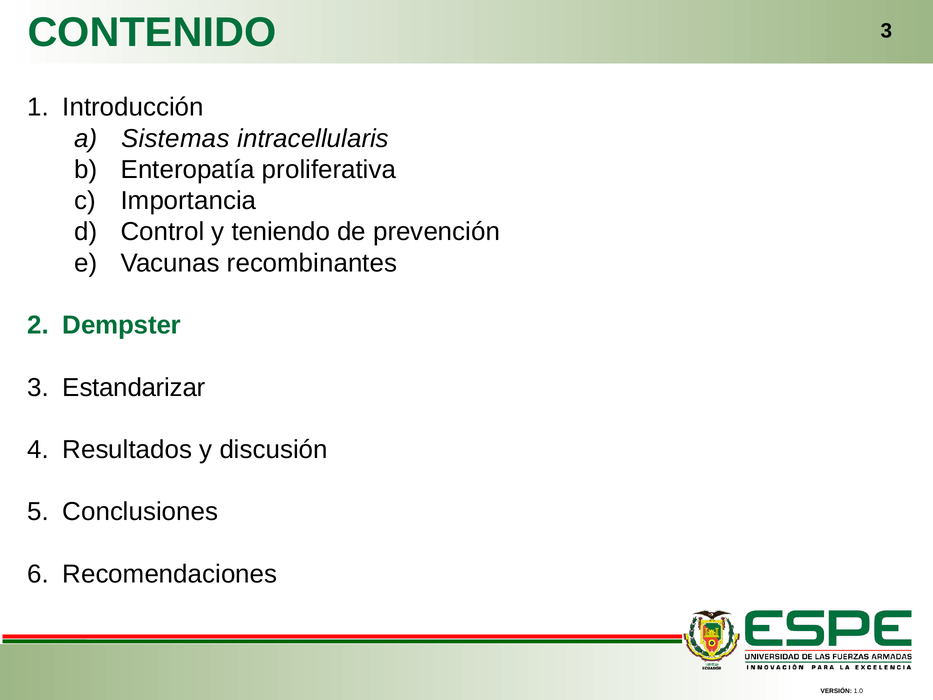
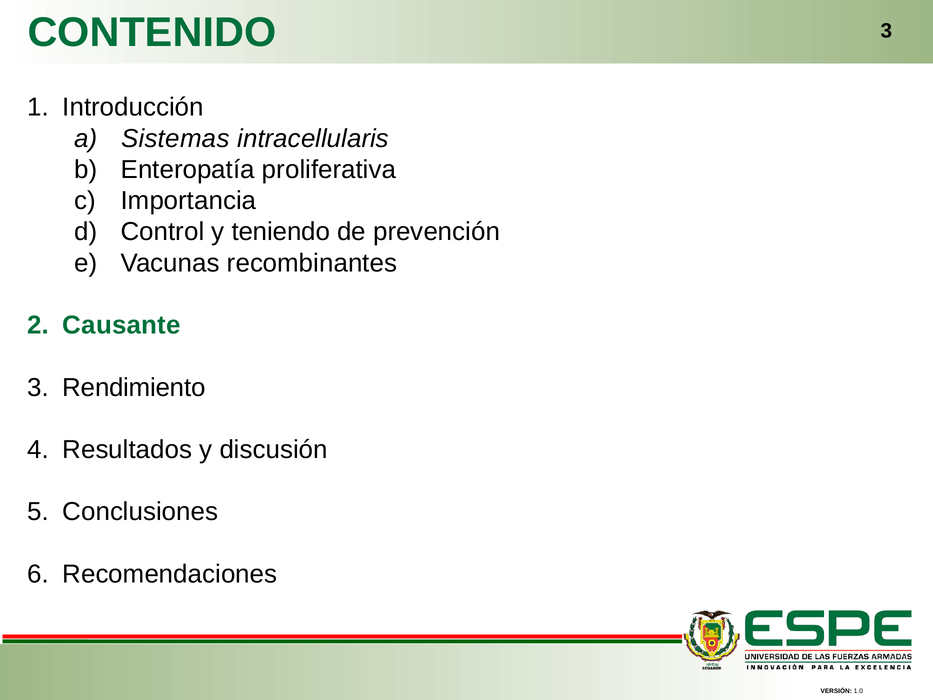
Dempster: Dempster -> Causante
Estandarizar: Estandarizar -> Rendimiento
